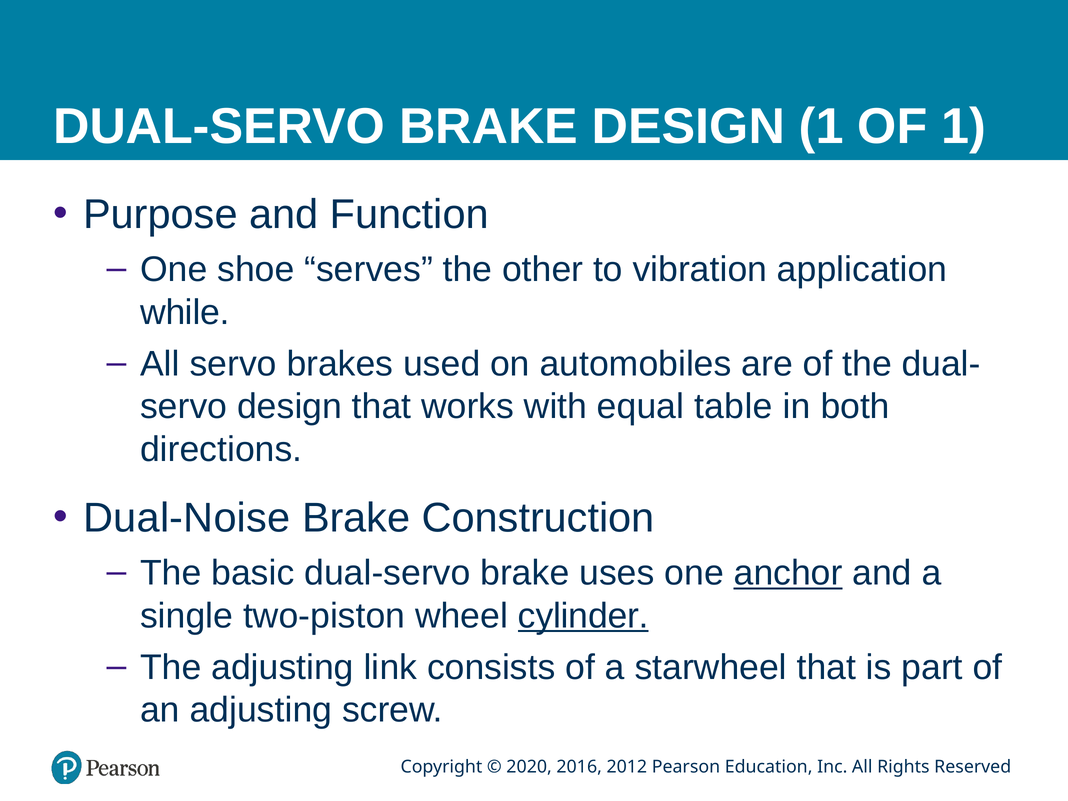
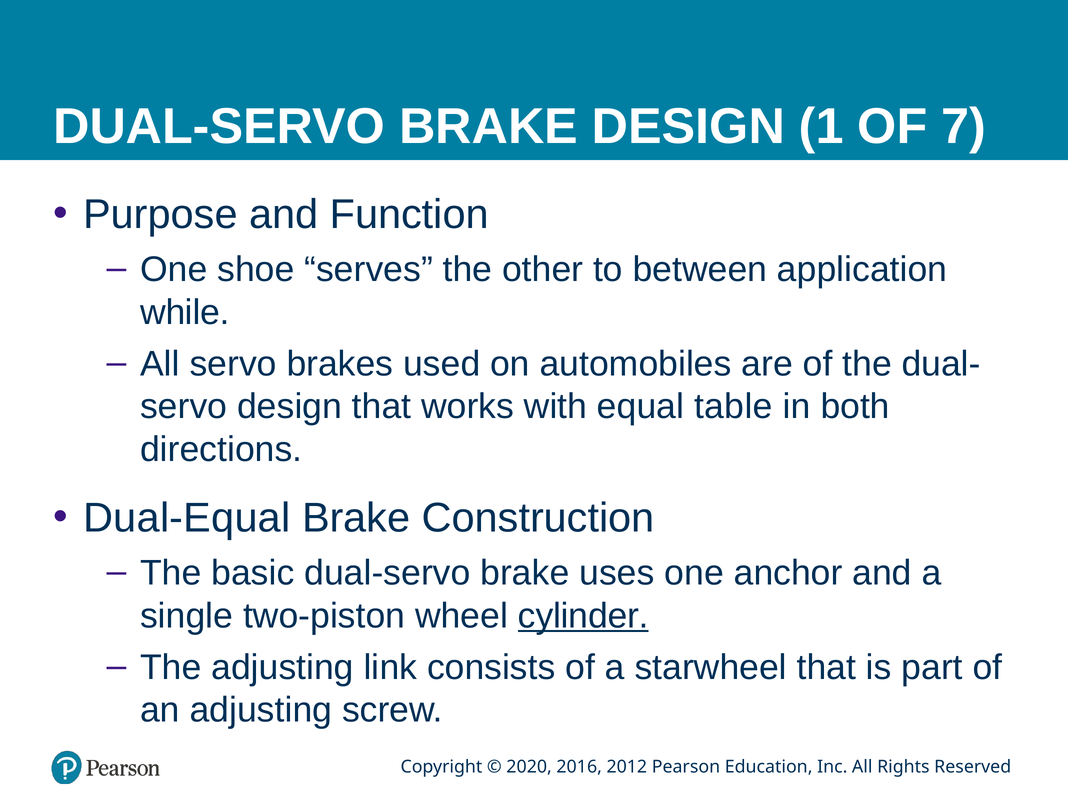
OF 1: 1 -> 7
vibration: vibration -> between
Dual-Noise: Dual-Noise -> Dual-Equal
anchor underline: present -> none
